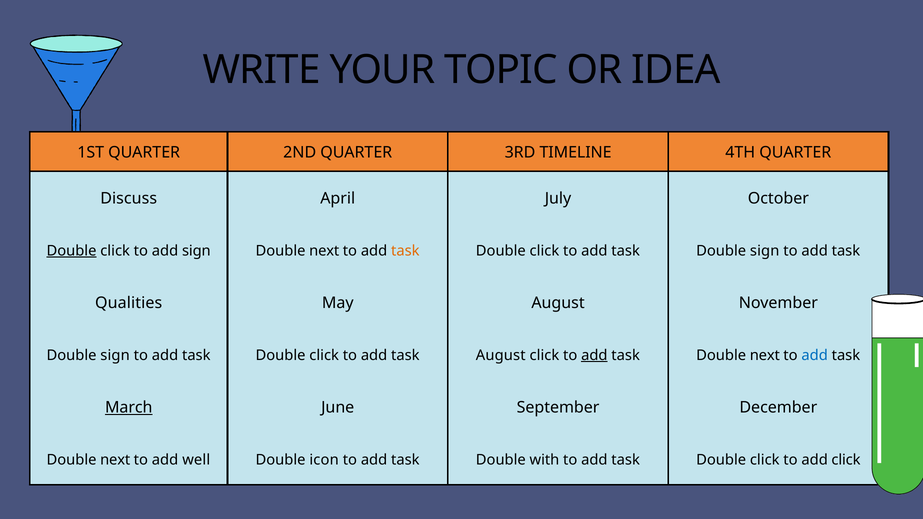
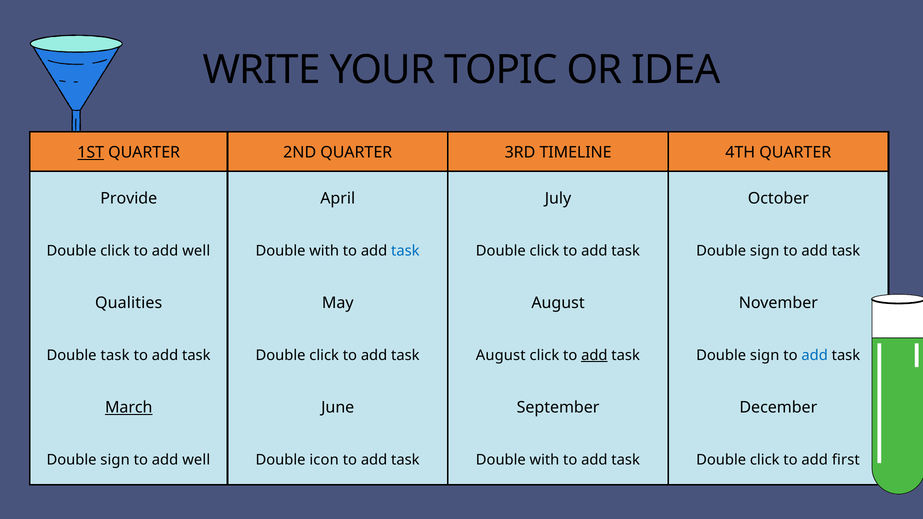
1ST underline: none -> present
Discuss: Discuss -> Provide
Double at (72, 251) underline: present -> none
click to add sign: sign -> well
next at (324, 251): next -> with
task at (405, 251) colour: orange -> blue
sign at (115, 355): sign -> task
next at (765, 355): next -> sign
next at (115, 460): next -> sign
add click: click -> first
